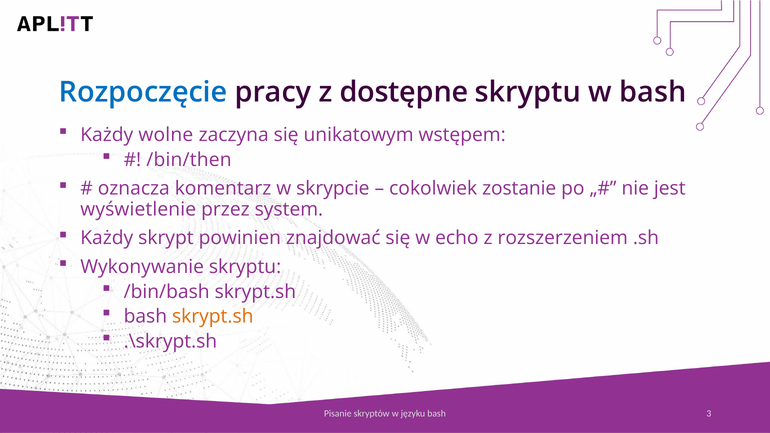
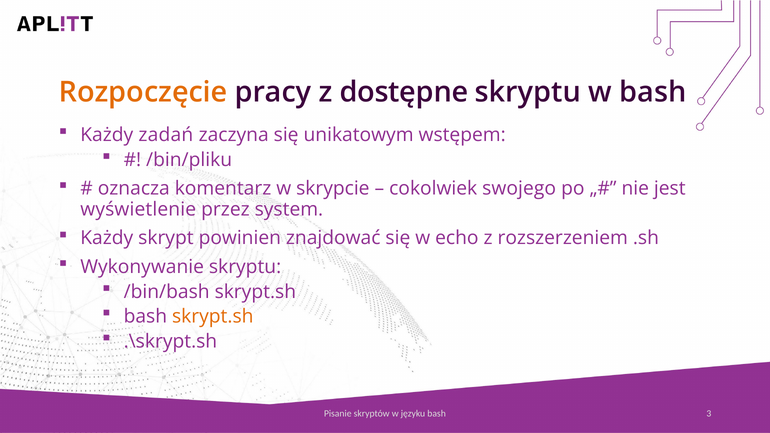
Rozpoczęcie colour: blue -> orange
wolne: wolne -> zadań
/bin/then: /bin/then -> /bin/pliku
zostanie: zostanie -> swojego
